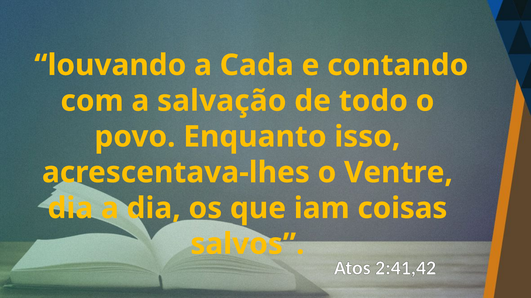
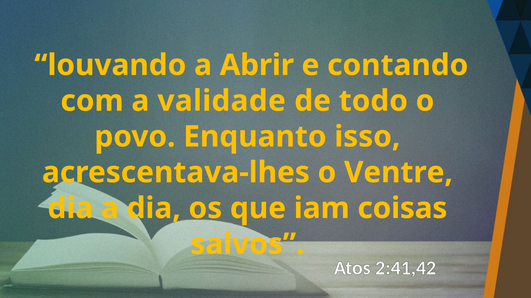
Cada: Cada -> Abrir
salvação: salvação -> validade
